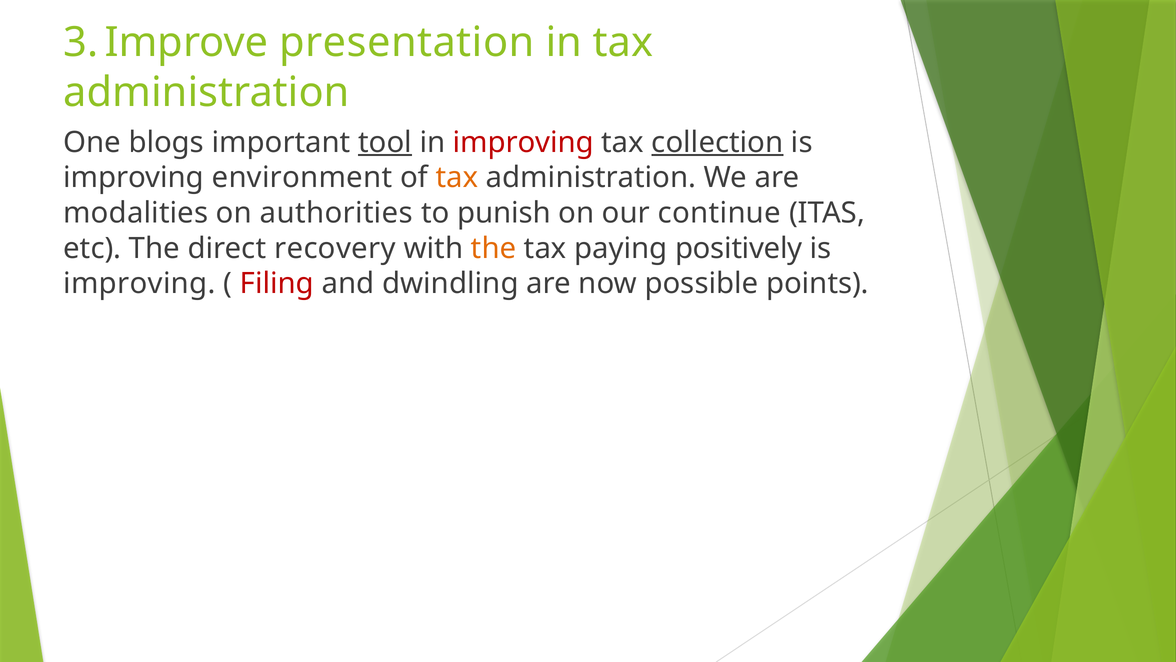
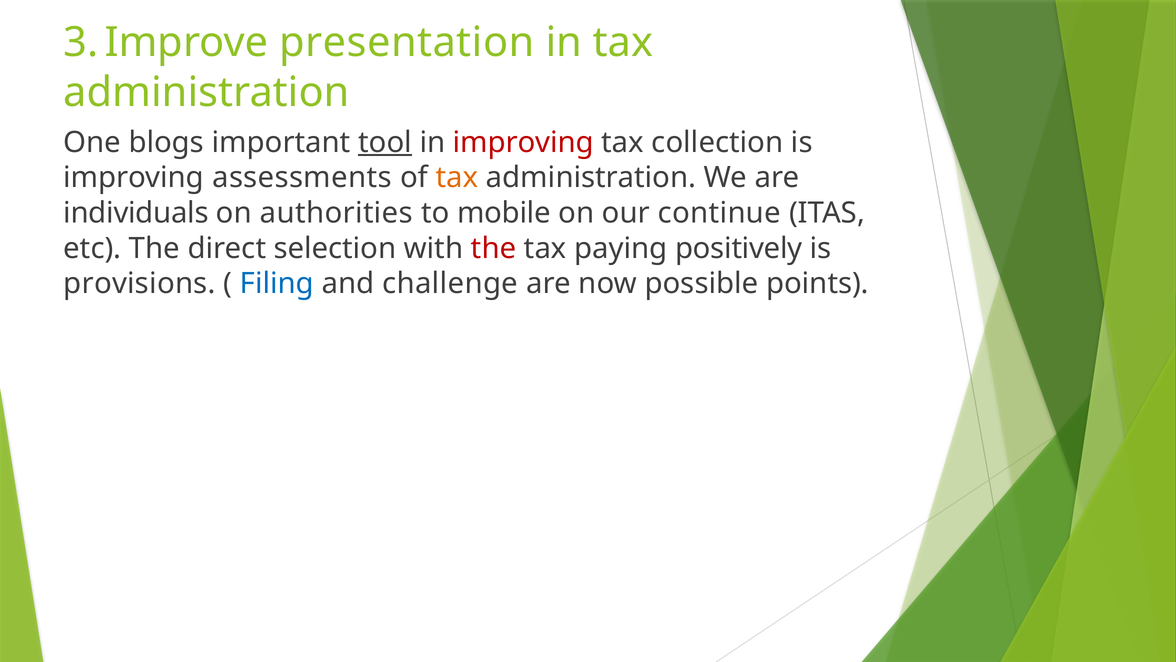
collection underline: present -> none
environment: environment -> assessments
modalities: modalities -> individuals
punish: punish -> mobile
recovery: recovery -> selection
the at (494, 248) colour: orange -> red
improving at (139, 283): improving -> provisions
Filing colour: red -> blue
dwindling: dwindling -> challenge
